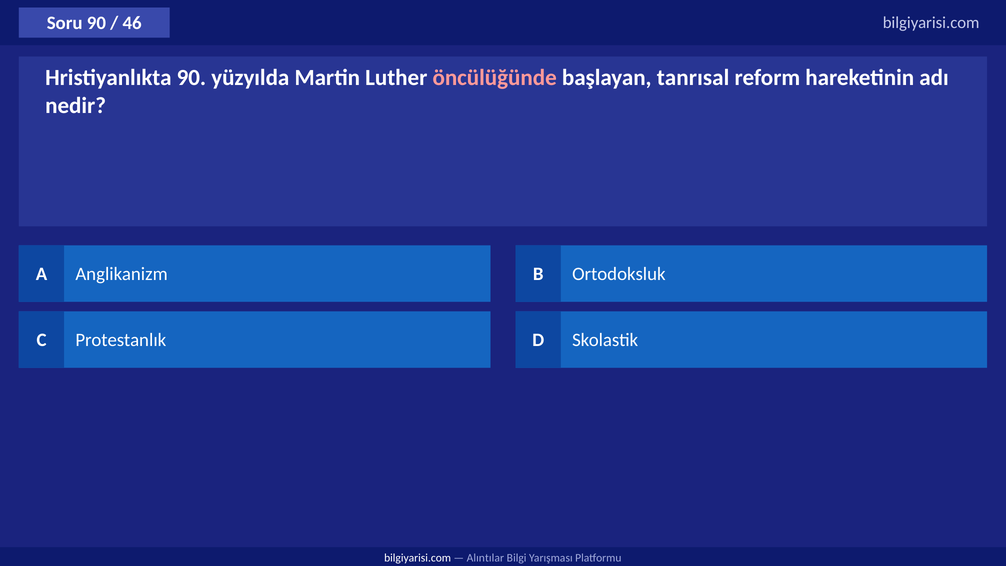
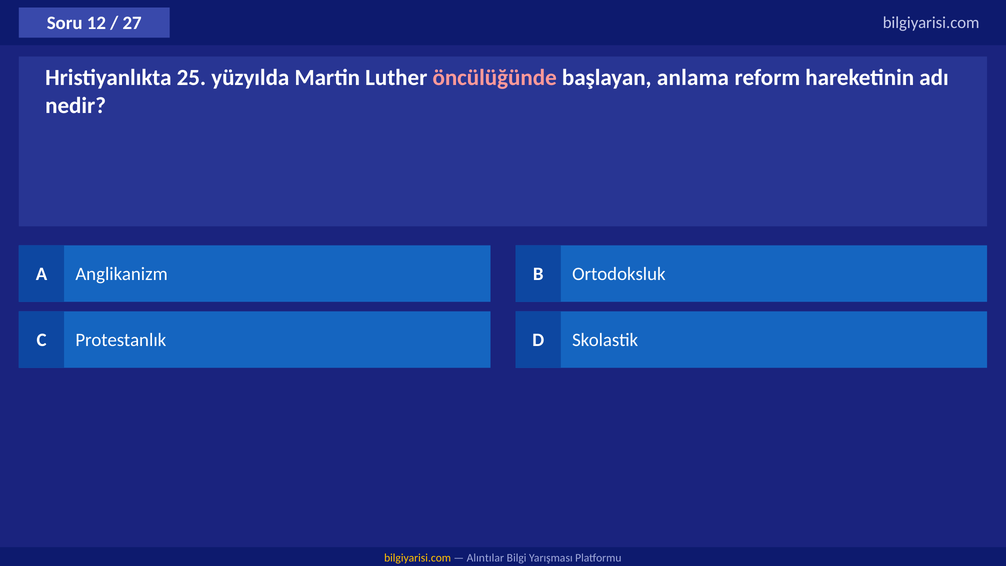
Soru 90: 90 -> 12
46: 46 -> 27
Hristiyanlıkta 90: 90 -> 25
tanrısal: tanrısal -> anlama
bilgiyarisi.com at (418, 558) colour: white -> yellow
